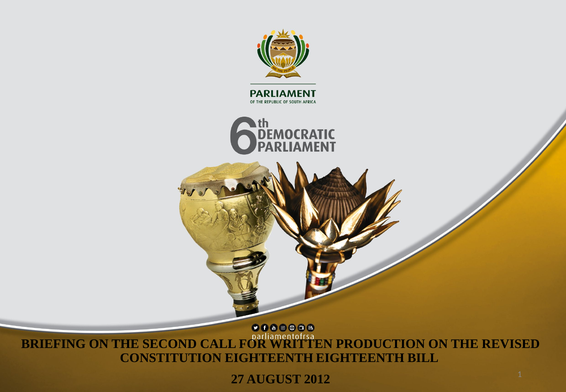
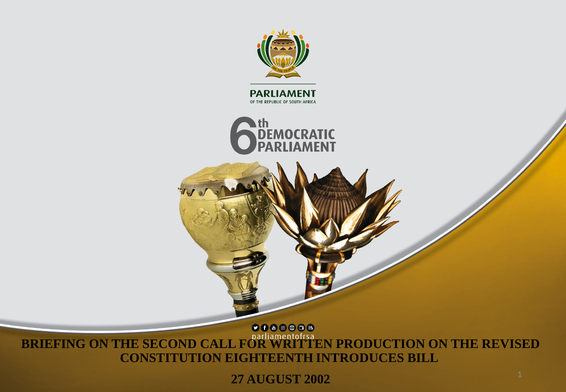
EIGHTEENTH EIGHTEENTH: EIGHTEENTH -> INTRODUCES
2012: 2012 -> 2002
